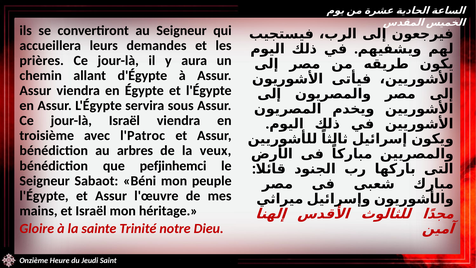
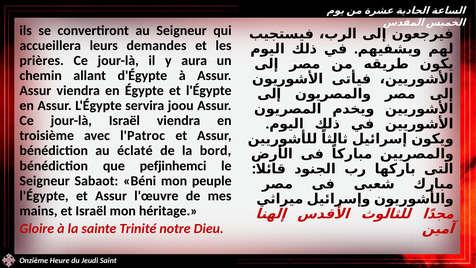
sous: sous -> joou
arbres: arbres -> éclaté
veux: veux -> bord
